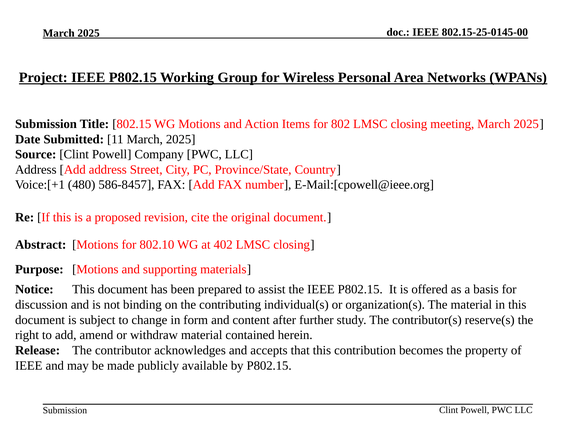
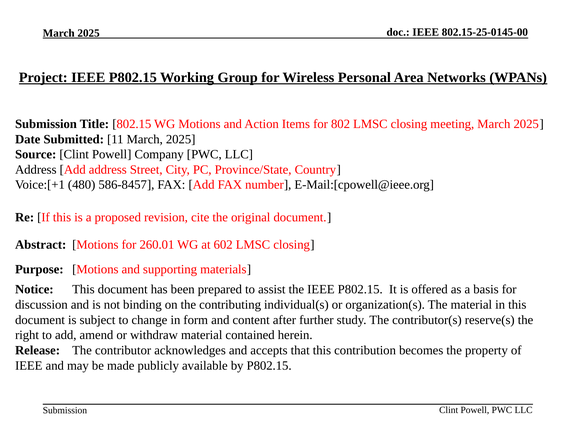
802.10: 802.10 -> 260.01
402: 402 -> 602
